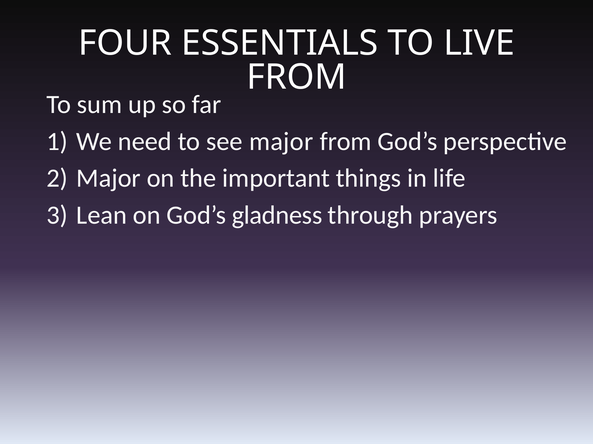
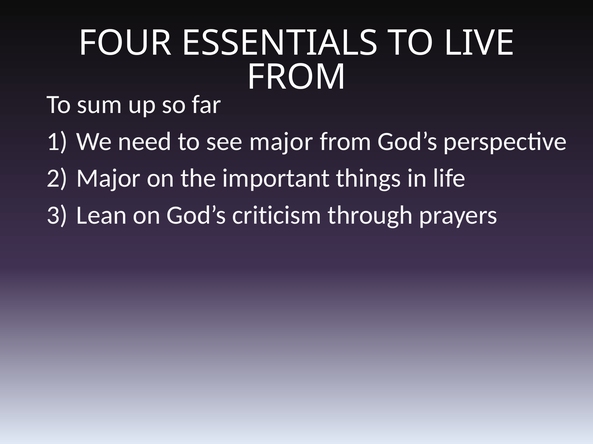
gladness: gladness -> criticism
